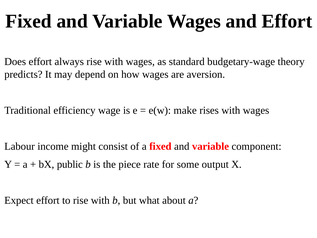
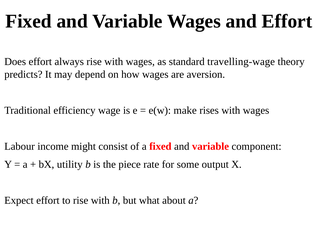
budgetary-wage: budgetary-wage -> travelling-wage
public: public -> utility
